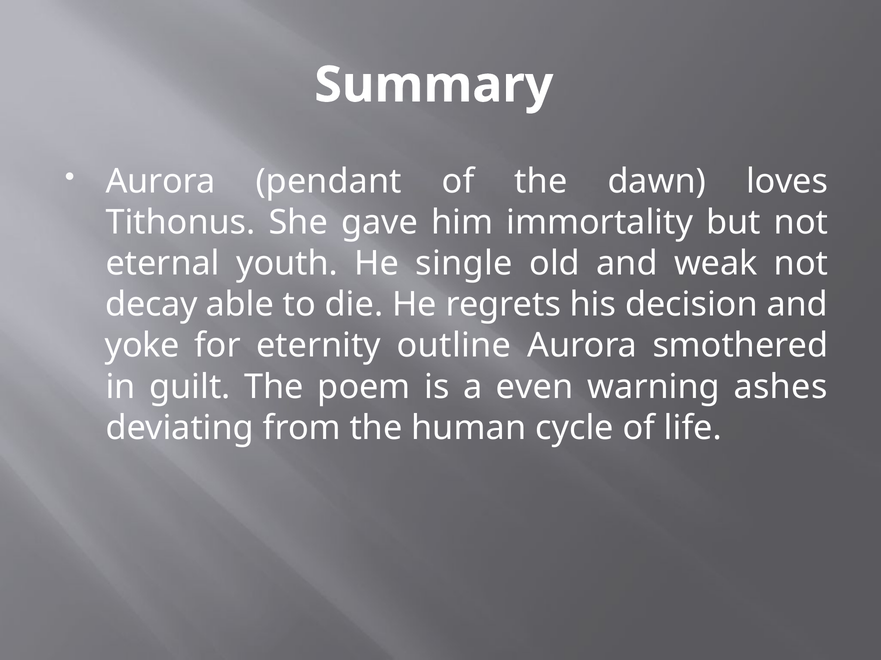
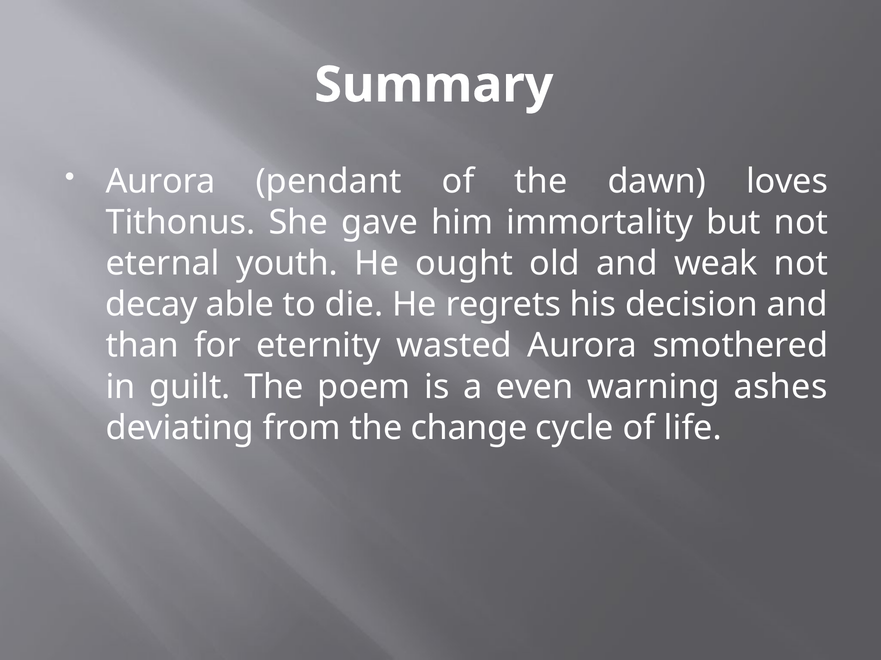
single: single -> ought
yoke: yoke -> than
outline: outline -> wasted
human: human -> change
